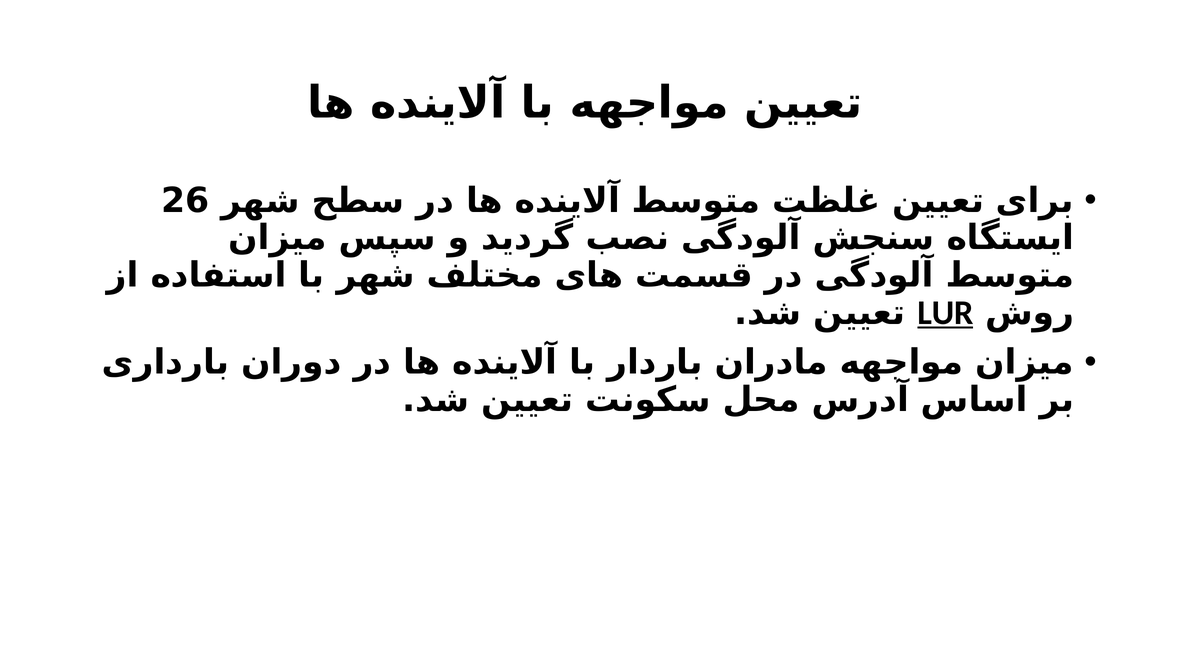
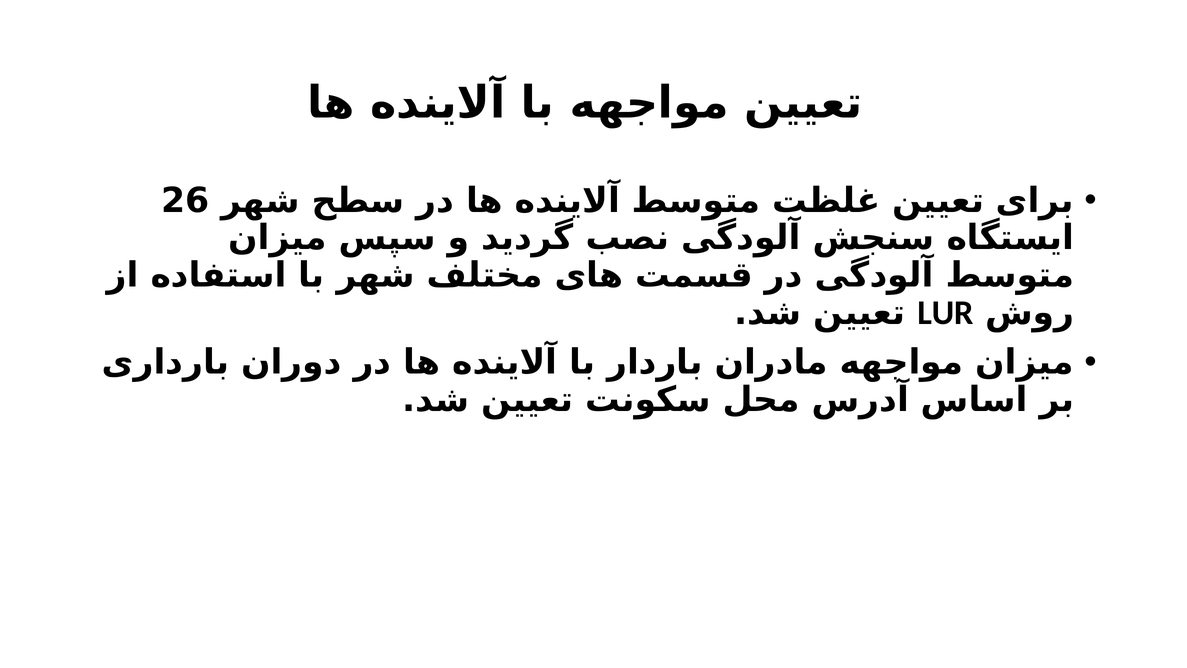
LUR underline: present -> none
